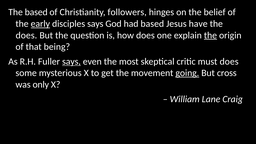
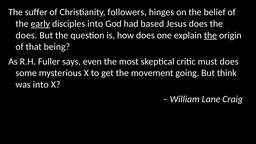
The based: based -> suffer
disciples says: says -> into
Jesus have: have -> does
says at (71, 61) underline: present -> none
going underline: present -> none
cross: cross -> think
was only: only -> into
